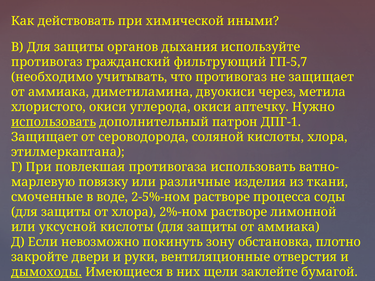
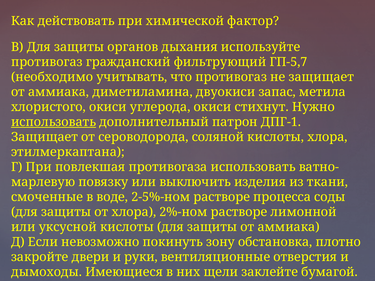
иными: иными -> фактор
через: через -> запас
аптечку: аптечку -> стихнут
различные: различные -> выключить
дымоходы underline: present -> none
